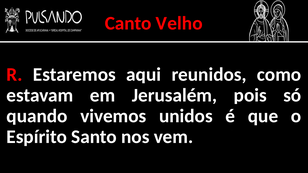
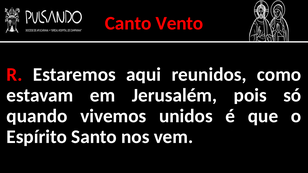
Velho: Velho -> Vento
